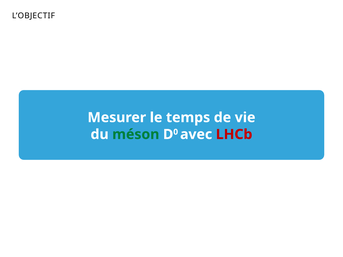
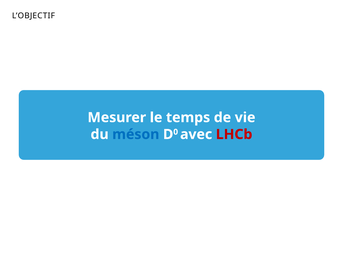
méson colour: green -> blue
